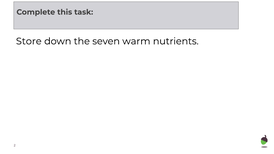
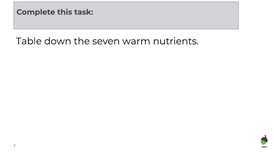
Store: Store -> Table
